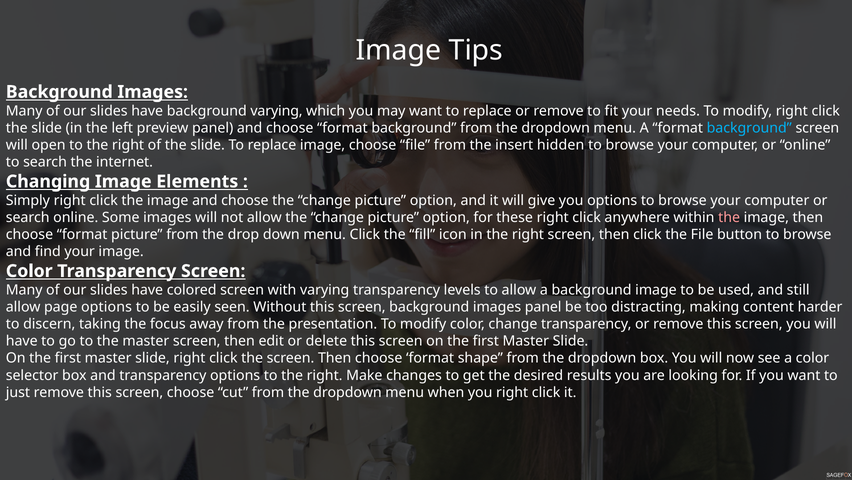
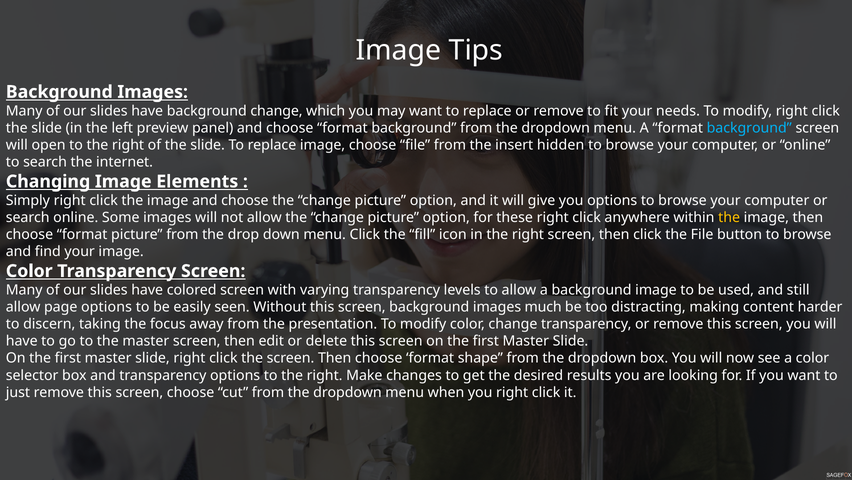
background varying: varying -> change
the at (729, 217) colour: pink -> yellow
images panel: panel -> much
